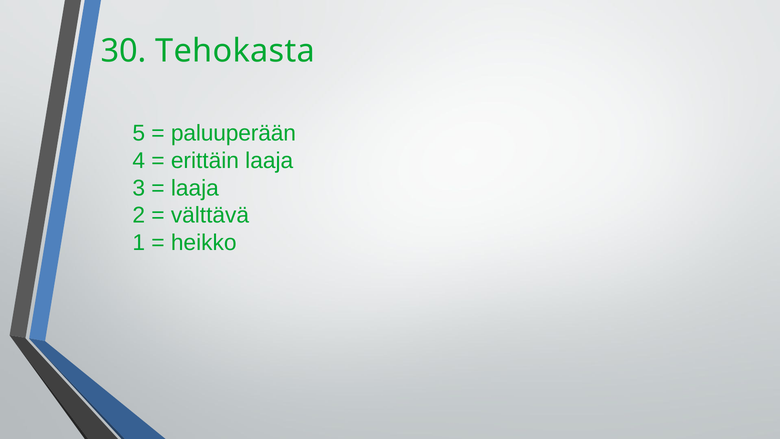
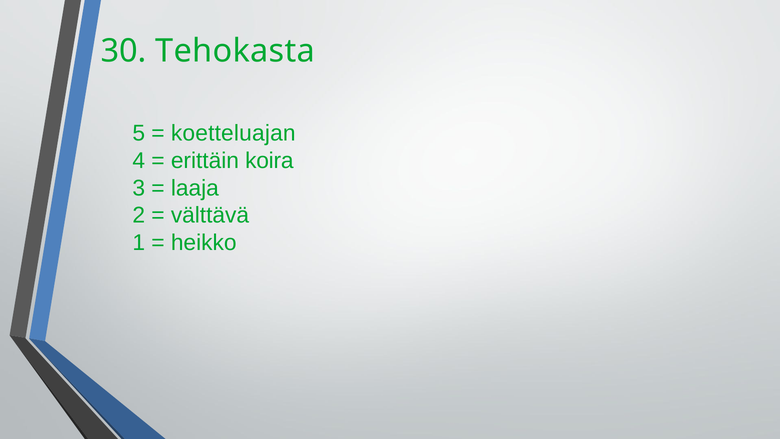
paluuperään: paluuperään -> koetteluajan
erittäin laaja: laaja -> koira
